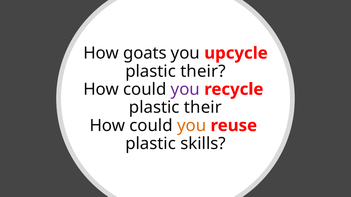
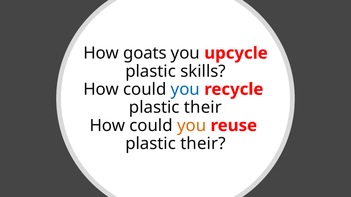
their at (203, 71): their -> skills
you at (185, 90) colour: purple -> blue
skills at (203, 144): skills -> their
